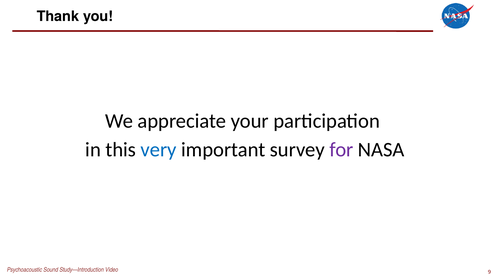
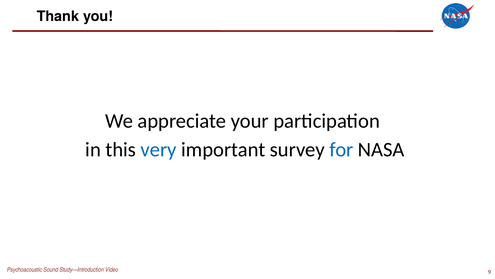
for colour: purple -> blue
